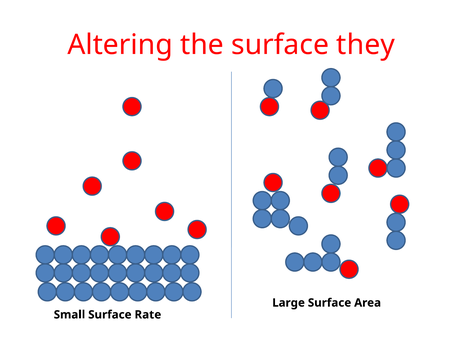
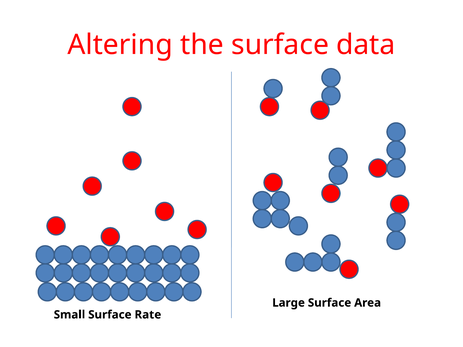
they: they -> data
